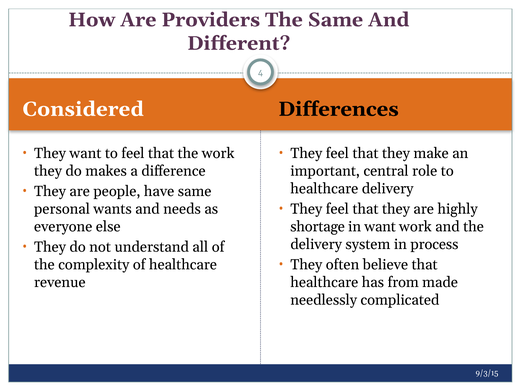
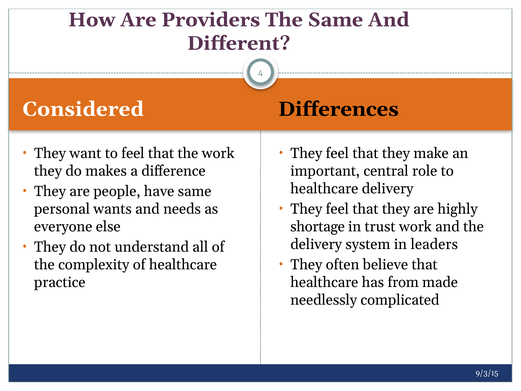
in want: want -> trust
process: process -> leaders
revenue: revenue -> practice
